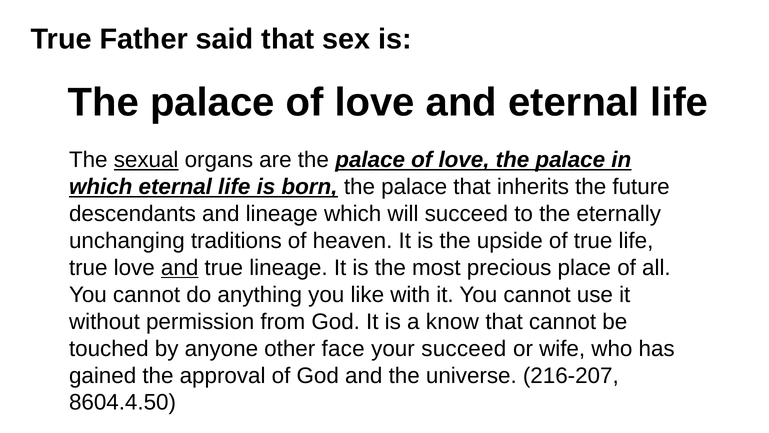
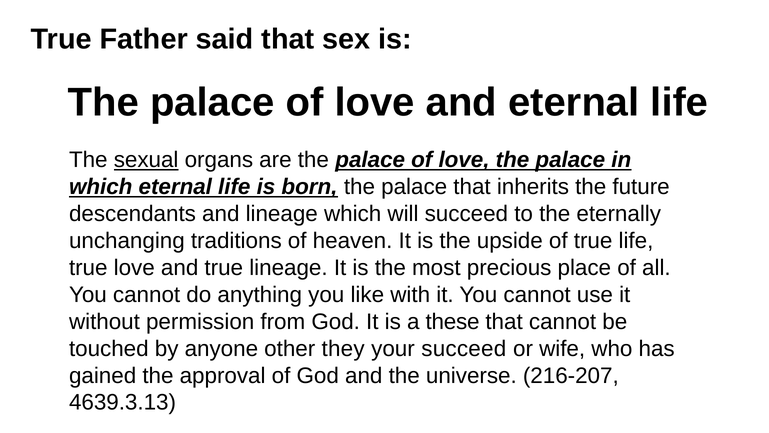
and at (180, 268) underline: present -> none
know: know -> these
face: face -> they
8604.4.50: 8604.4.50 -> 4639.3.13
